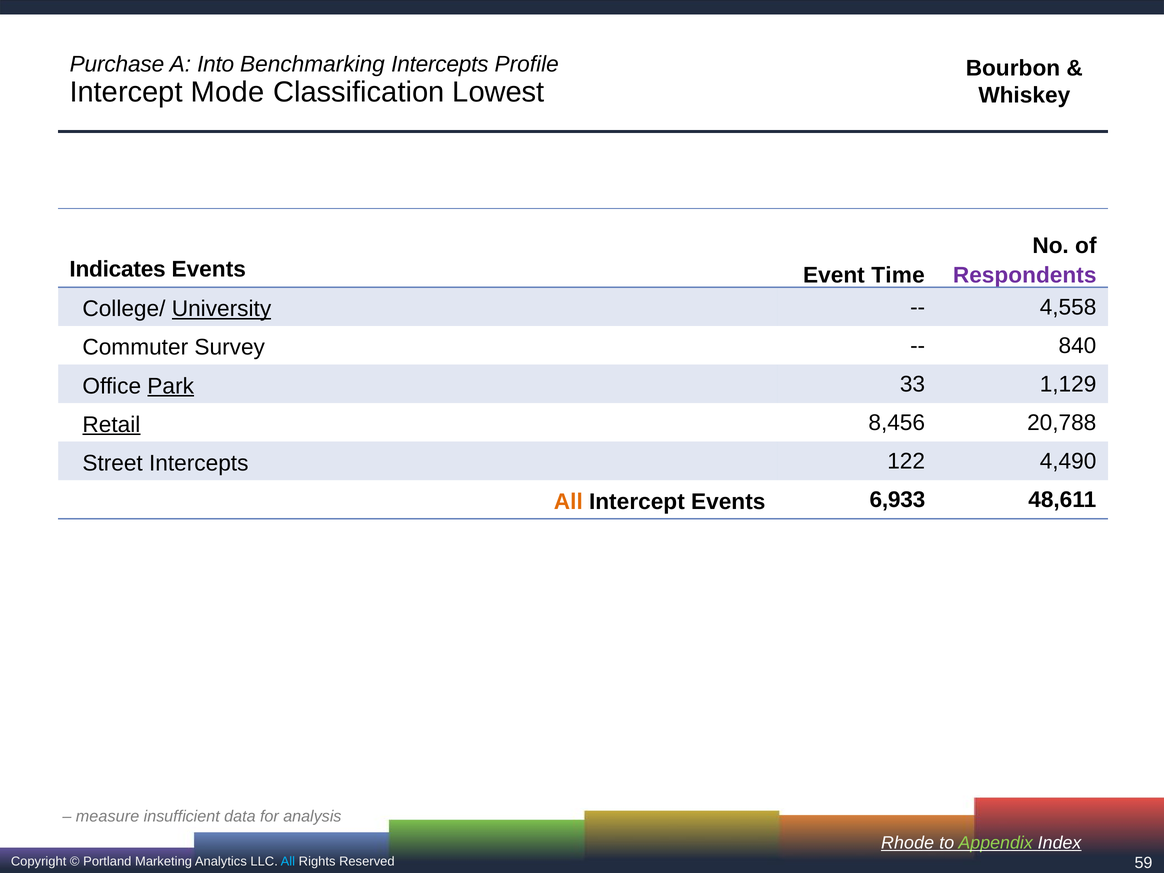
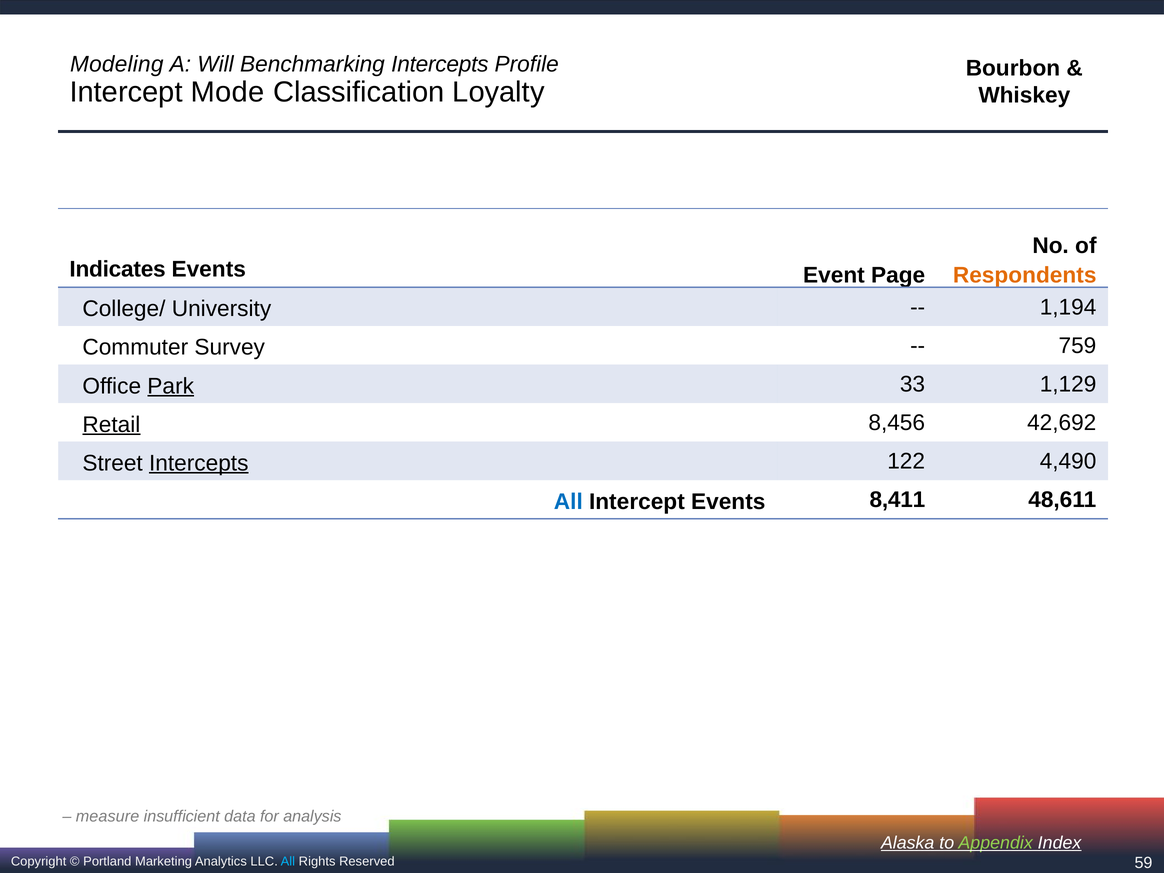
Purchase: Purchase -> Modeling
Into: Into -> Will
Lowest: Lowest -> Loyalty
Time: Time -> Page
Respondents colour: purple -> orange
University underline: present -> none
4,558: 4,558 -> 1,194
840: 840 -> 759
20,788: 20,788 -> 42,692
Intercepts at (199, 463) underline: none -> present
All at (568, 502) colour: orange -> blue
6,933: 6,933 -> 8,411
Rhode: Rhode -> Alaska
